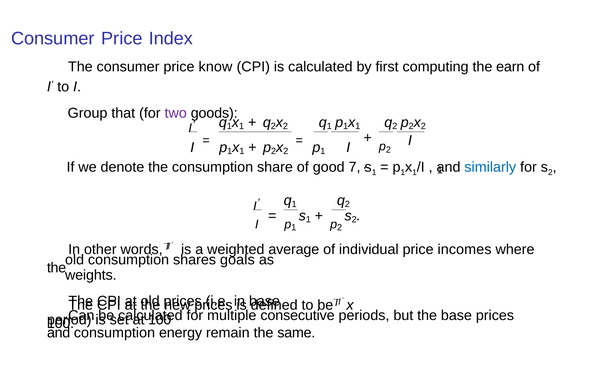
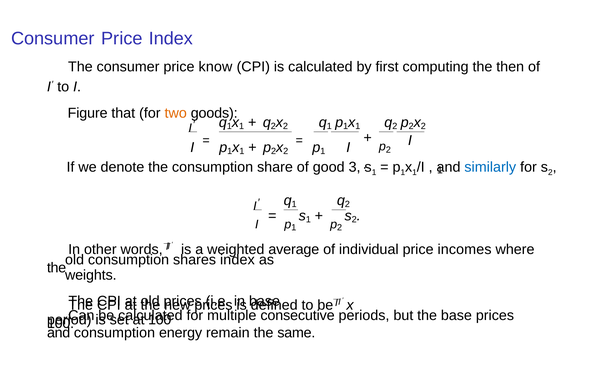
earn: earn -> then
Group: Group -> Figure
two colour: purple -> orange
7: 7 -> 3
shares goals: goals -> index
